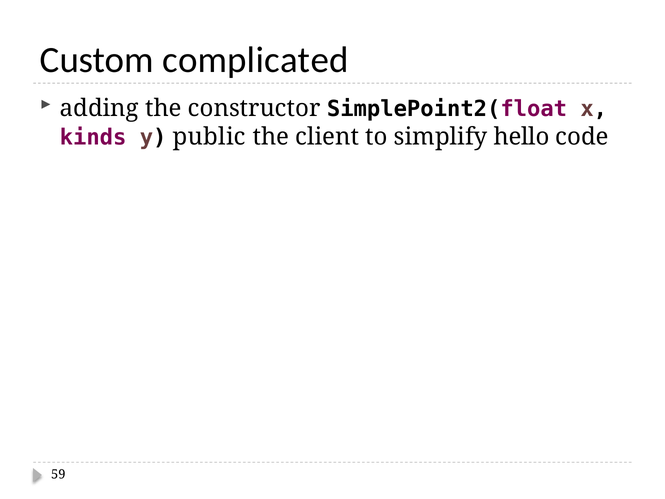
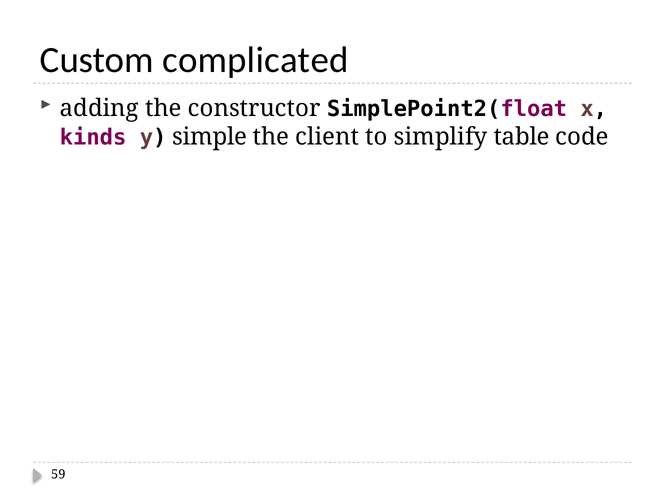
public: public -> simple
hello: hello -> table
